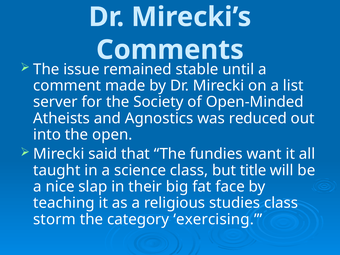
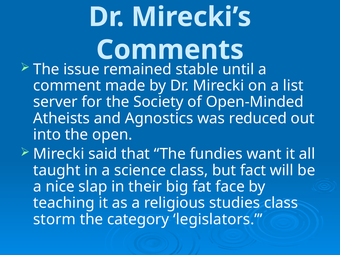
title: title -> fact
exercising: exercising -> legislators
